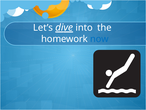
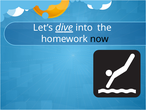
now colour: blue -> black
